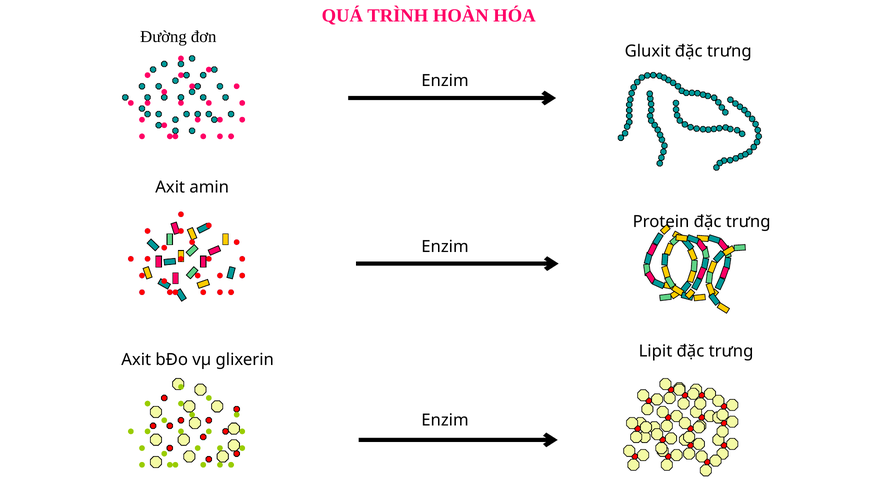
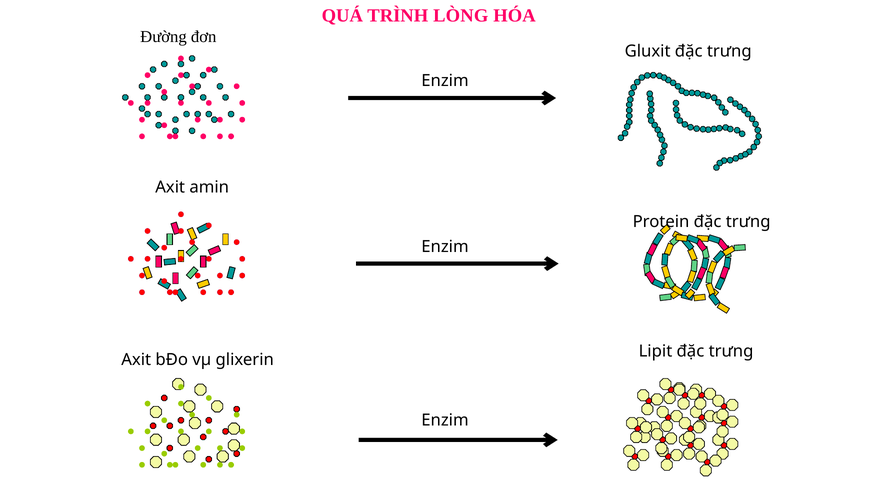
HOÀN: HOÀN -> LÒNG
